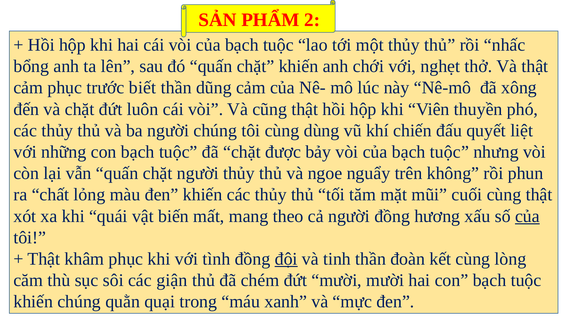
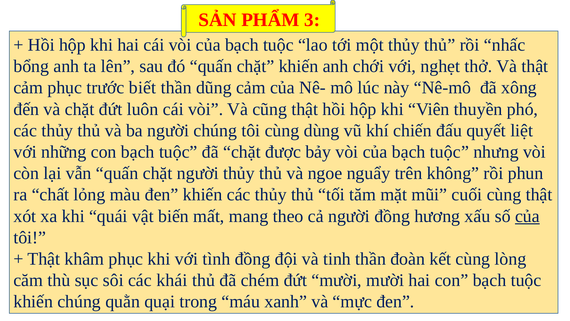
2: 2 -> 3
đội underline: present -> none
giận: giận -> khái
